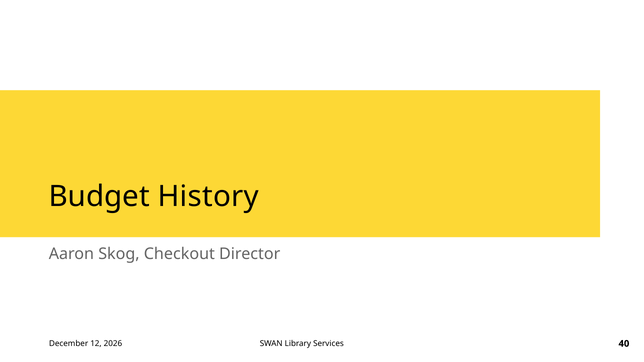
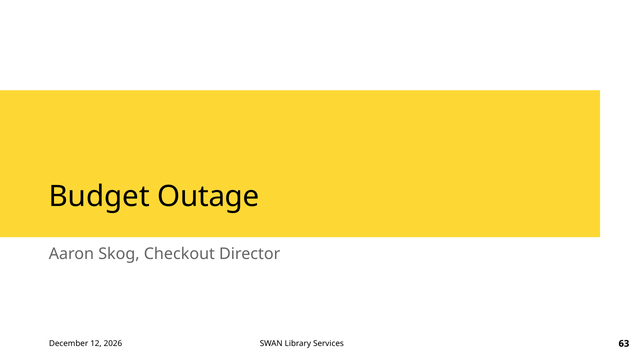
History: History -> Outage
40: 40 -> 63
